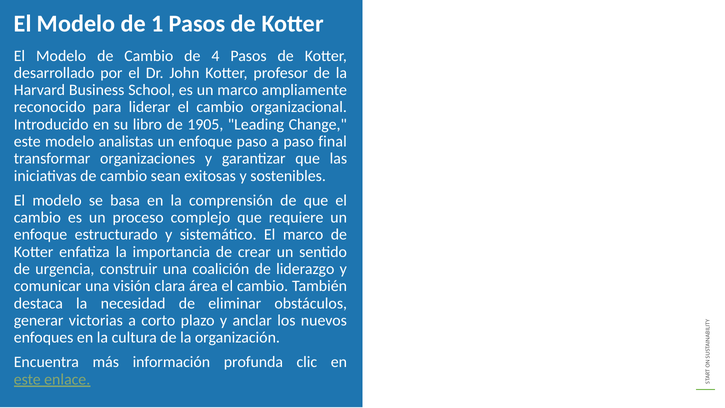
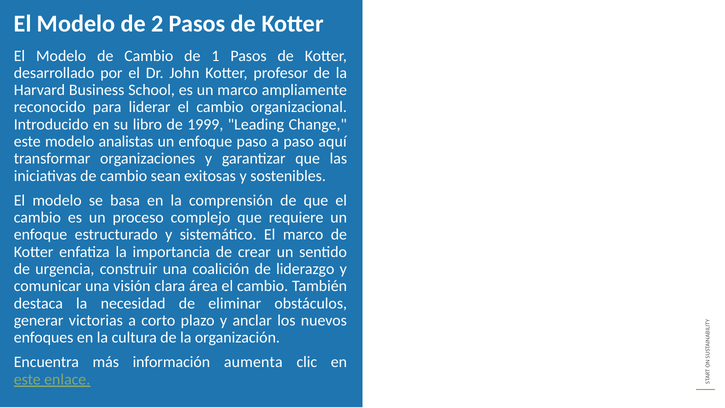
1: 1 -> 2
4: 4 -> 1
1905: 1905 -> 1999
final: final -> aquí
profunda: profunda -> aumenta
